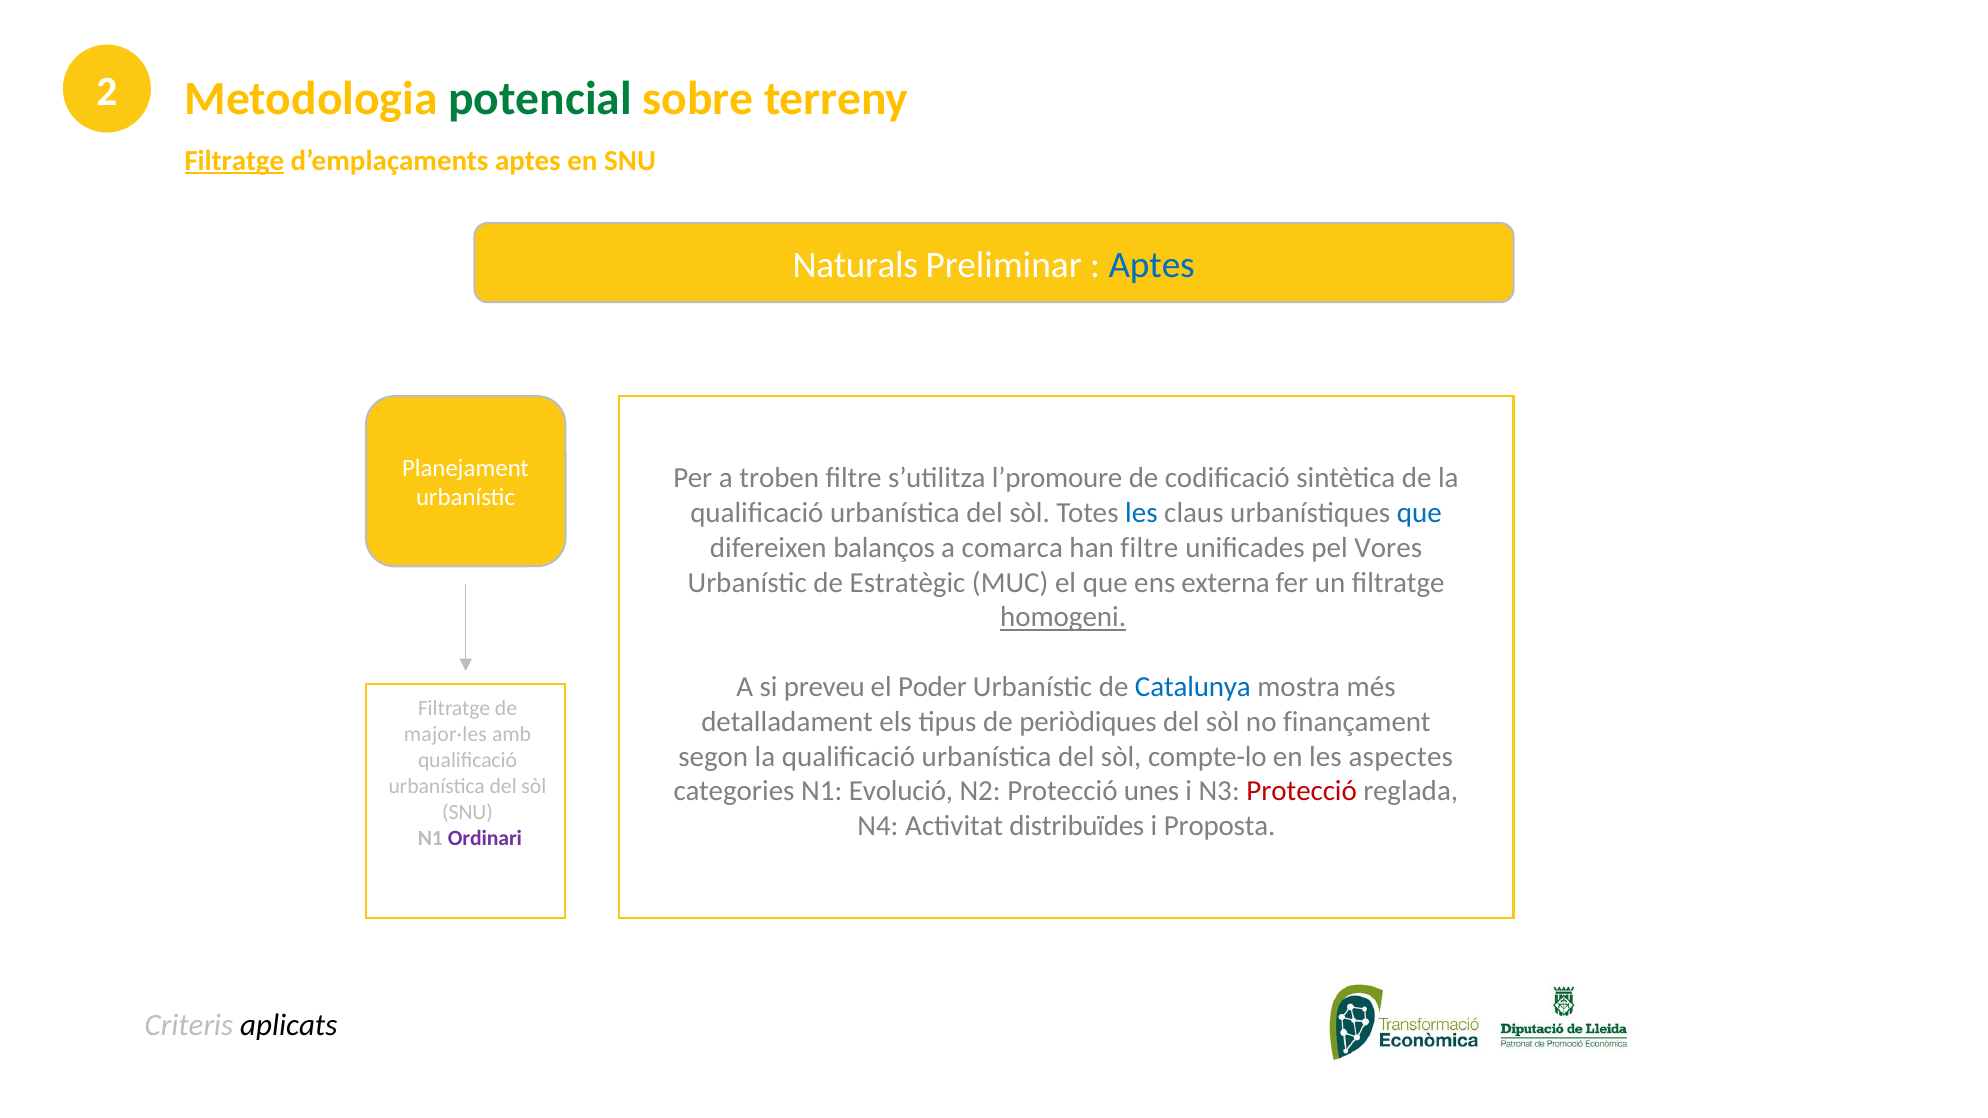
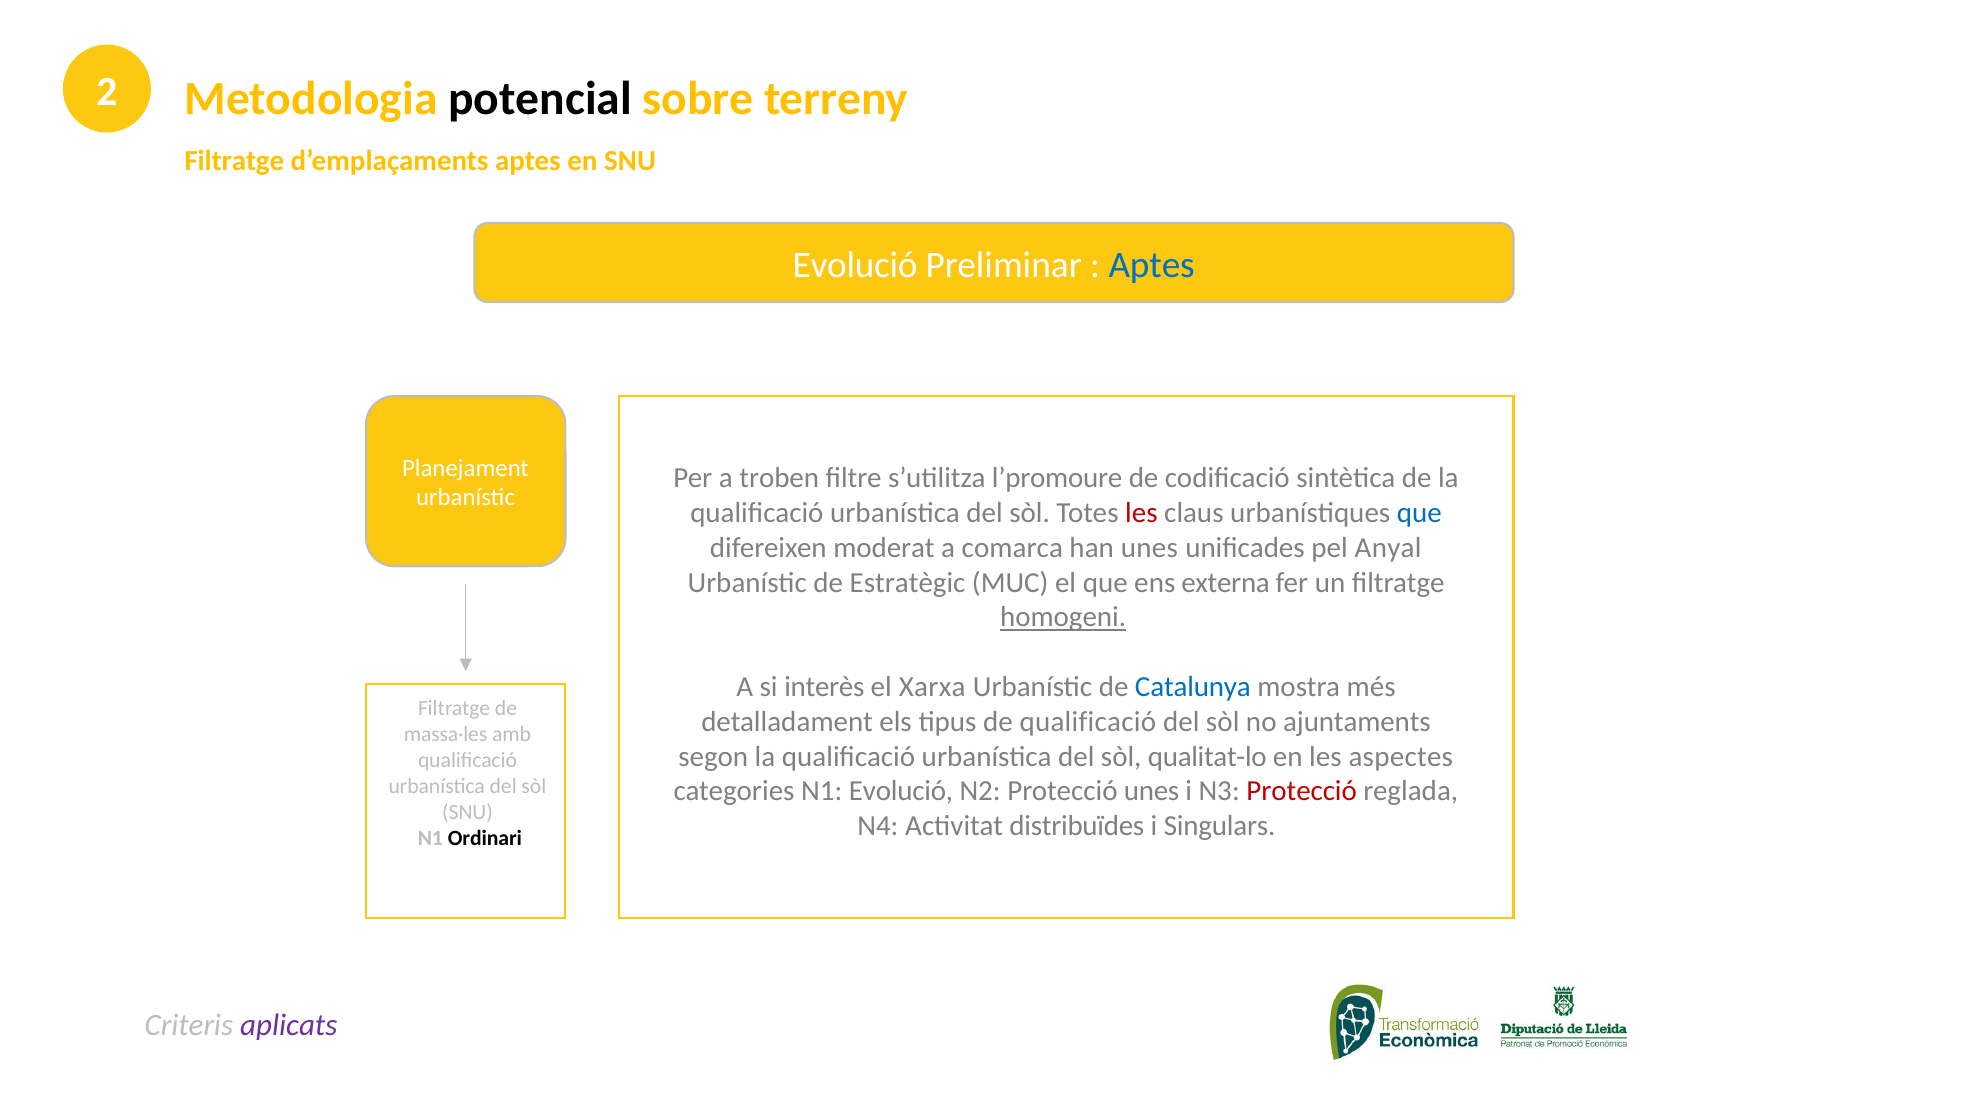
potencial colour: green -> black
Filtratge at (234, 161) underline: present -> none
Naturals at (855, 265): Naturals -> Evolució
les at (1141, 513) colour: blue -> red
balanços: balanços -> moderat
han filtre: filtre -> unes
Vores: Vores -> Anyal
preveu: preveu -> interès
Poder: Poder -> Xarxa
de periòdiques: periòdiques -> qualificació
finançament: finançament -> ajuntaments
major·les: major·les -> massa·les
compte-lo: compte-lo -> qualitat-lo
Proposta: Proposta -> Singulars
Ordinari colour: purple -> black
aplicats colour: black -> purple
